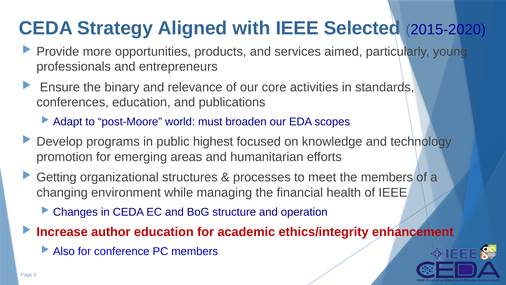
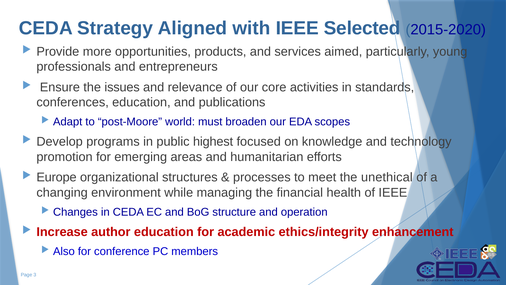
binary: binary -> issues
Getting: Getting -> Europe
the members: members -> unethical
